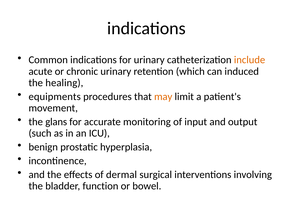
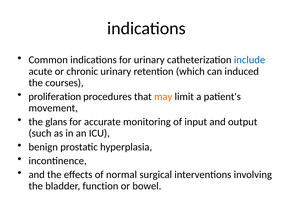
include colour: orange -> blue
healing: healing -> courses
equipments: equipments -> proliferation
dermal: dermal -> normal
